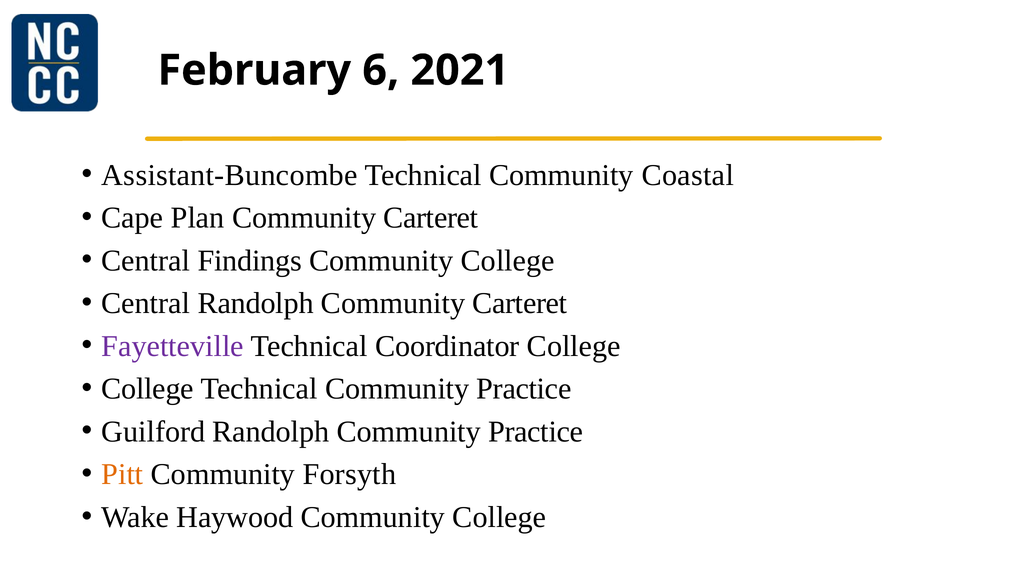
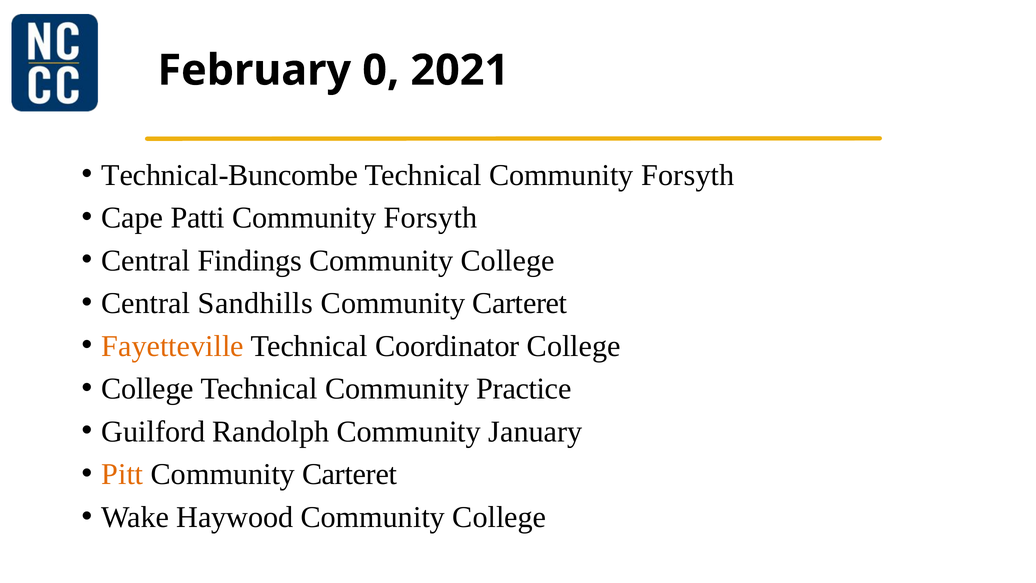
6: 6 -> 0
Assistant-Buncombe: Assistant-Buncombe -> Technical-Buncombe
Technical Community Coastal: Coastal -> Forsyth
Plan: Plan -> Patti
Carteret at (431, 218): Carteret -> Forsyth
Central Randolph: Randolph -> Sandhills
Fayetteville colour: purple -> orange
Practice at (536, 432): Practice -> January
Forsyth at (349, 474): Forsyth -> Carteret
